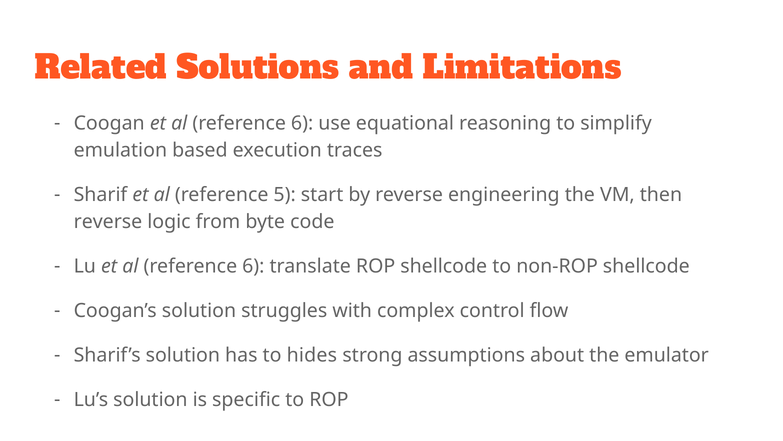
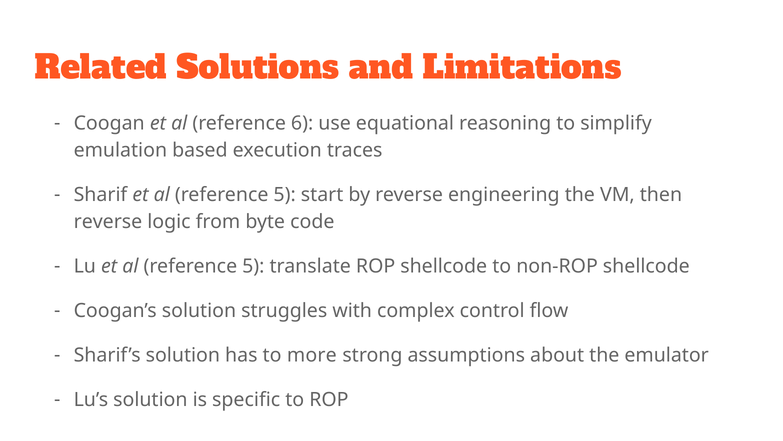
6 at (253, 266): 6 -> 5
hides: hides -> more
